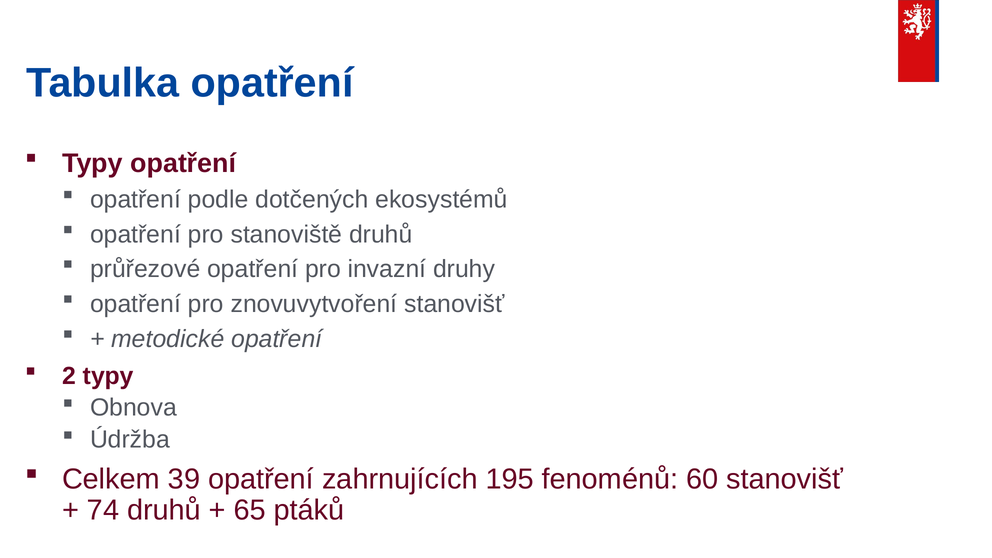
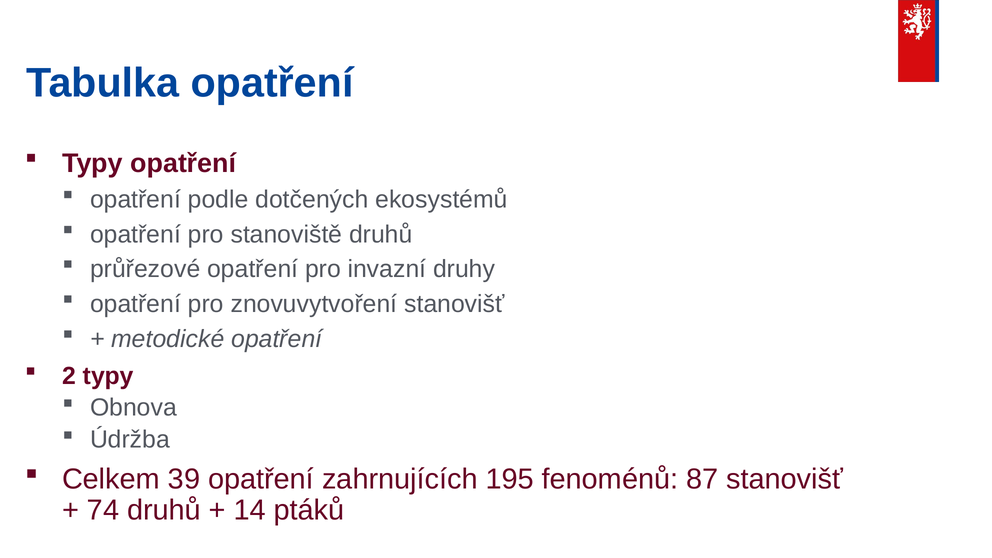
60: 60 -> 87
65: 65 -> 14
